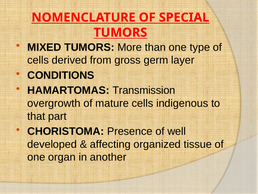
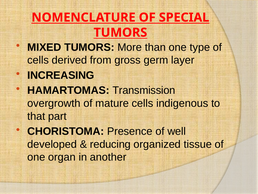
CONDITIONS: CONDITIONS -> INCREASING
affecting: affecting -> reducing
